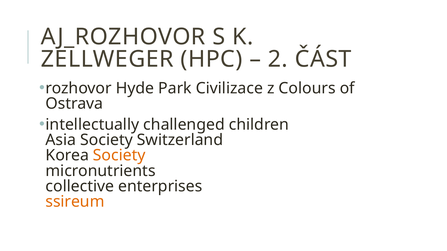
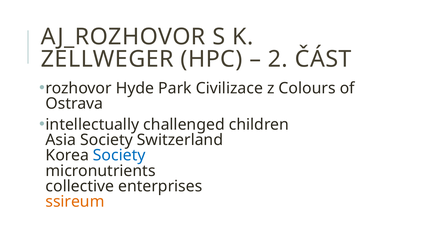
Society at (119, 156) colour: orange -> blue
